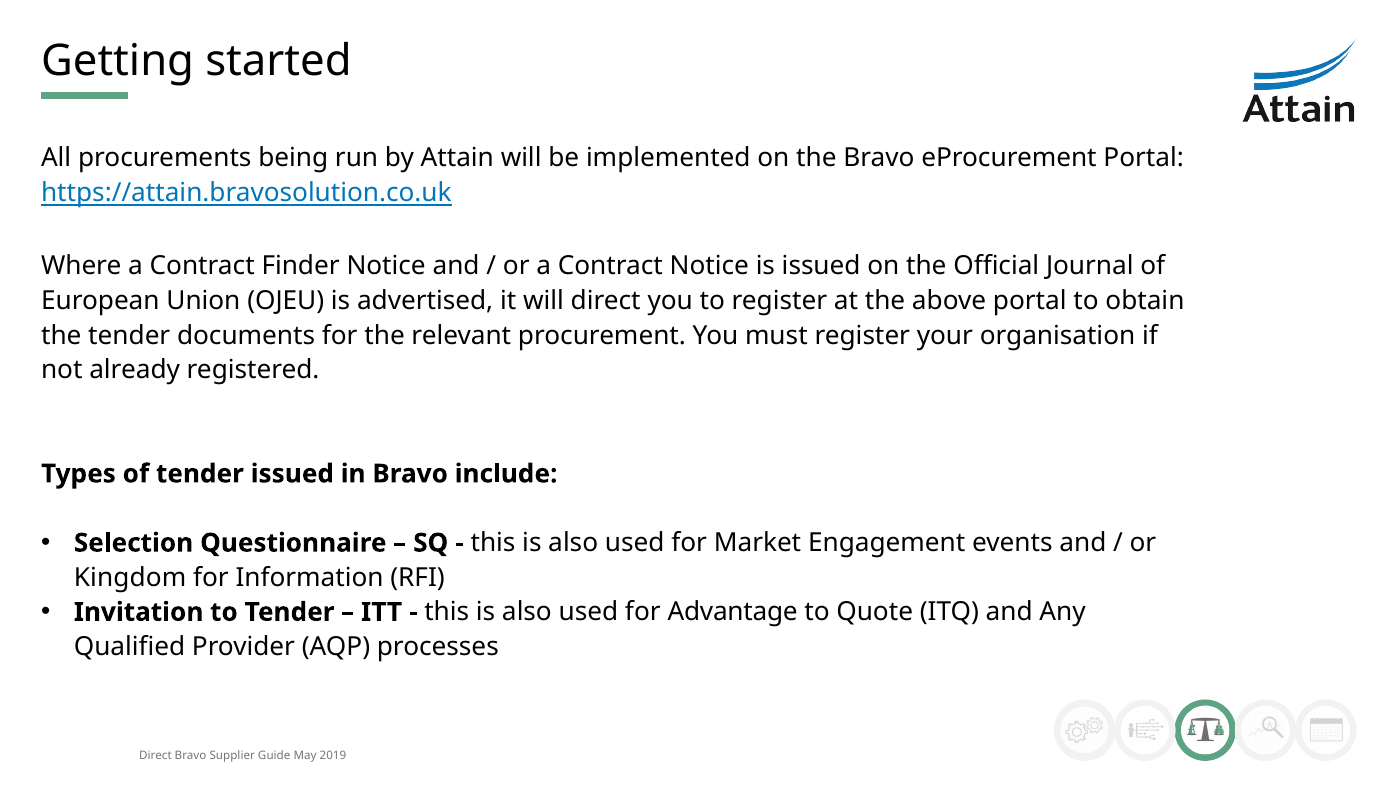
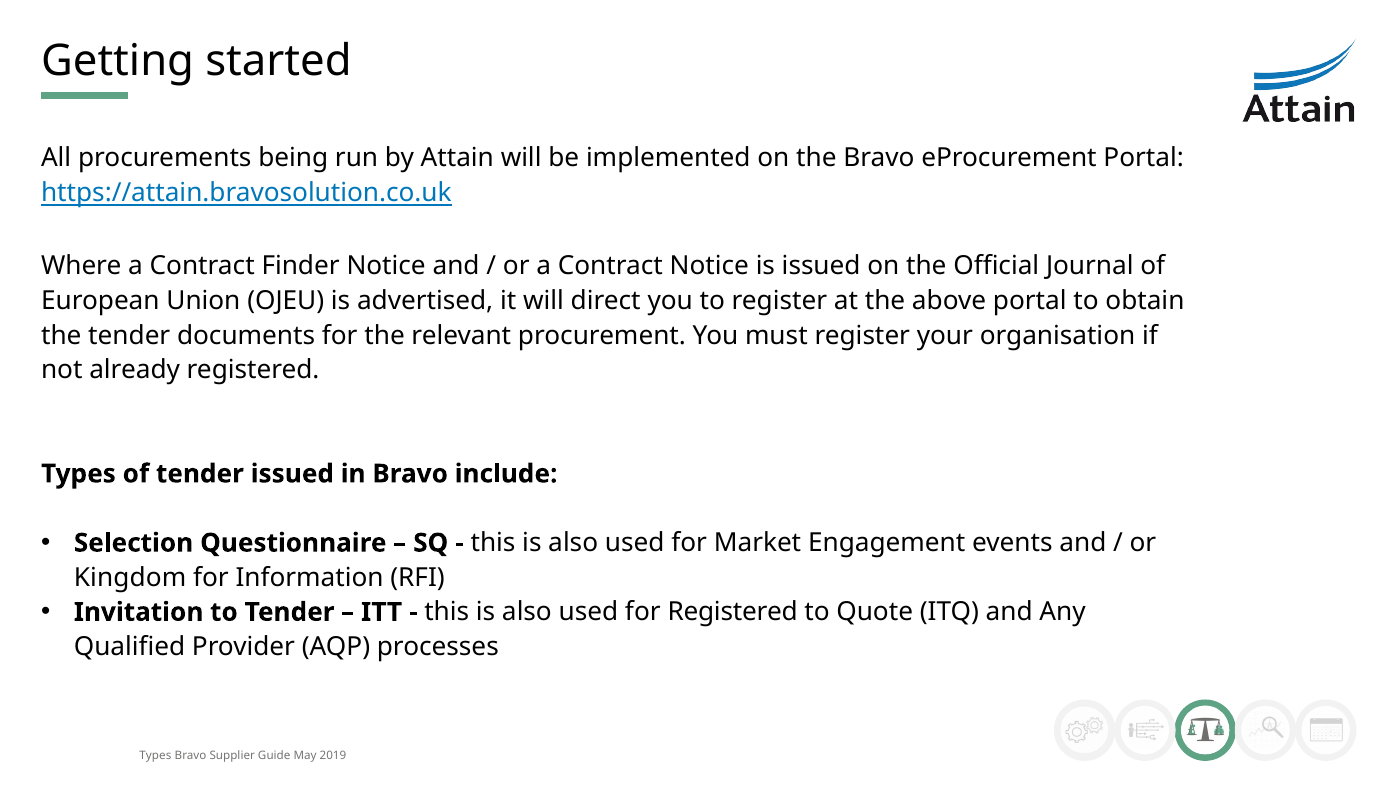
for Advantage: Advantage -> Registered
Direct at (155, 756): Direct -> Types
